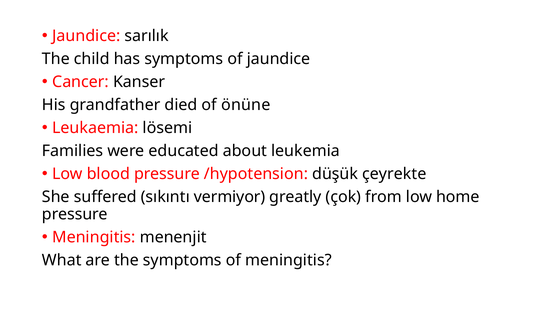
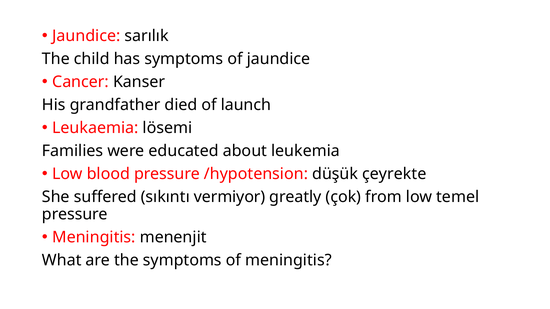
önüne: önüne -> launch
home: home -> temel
